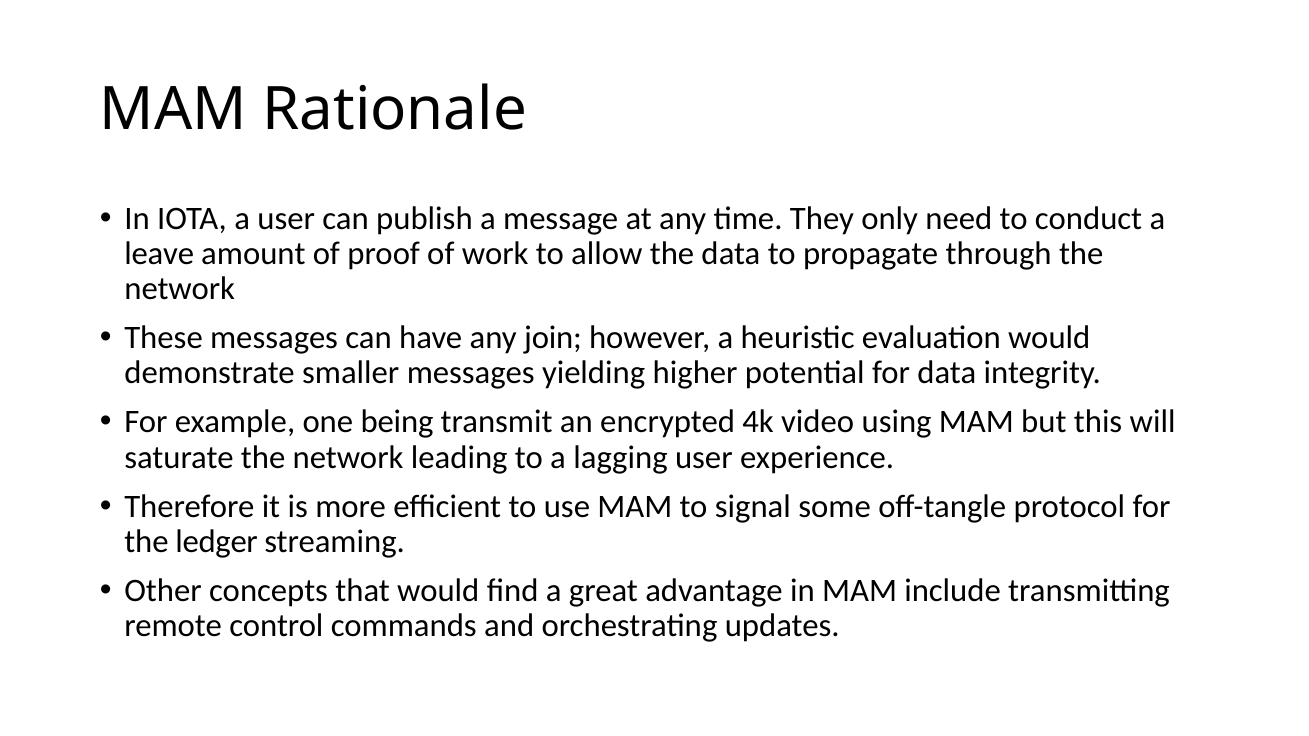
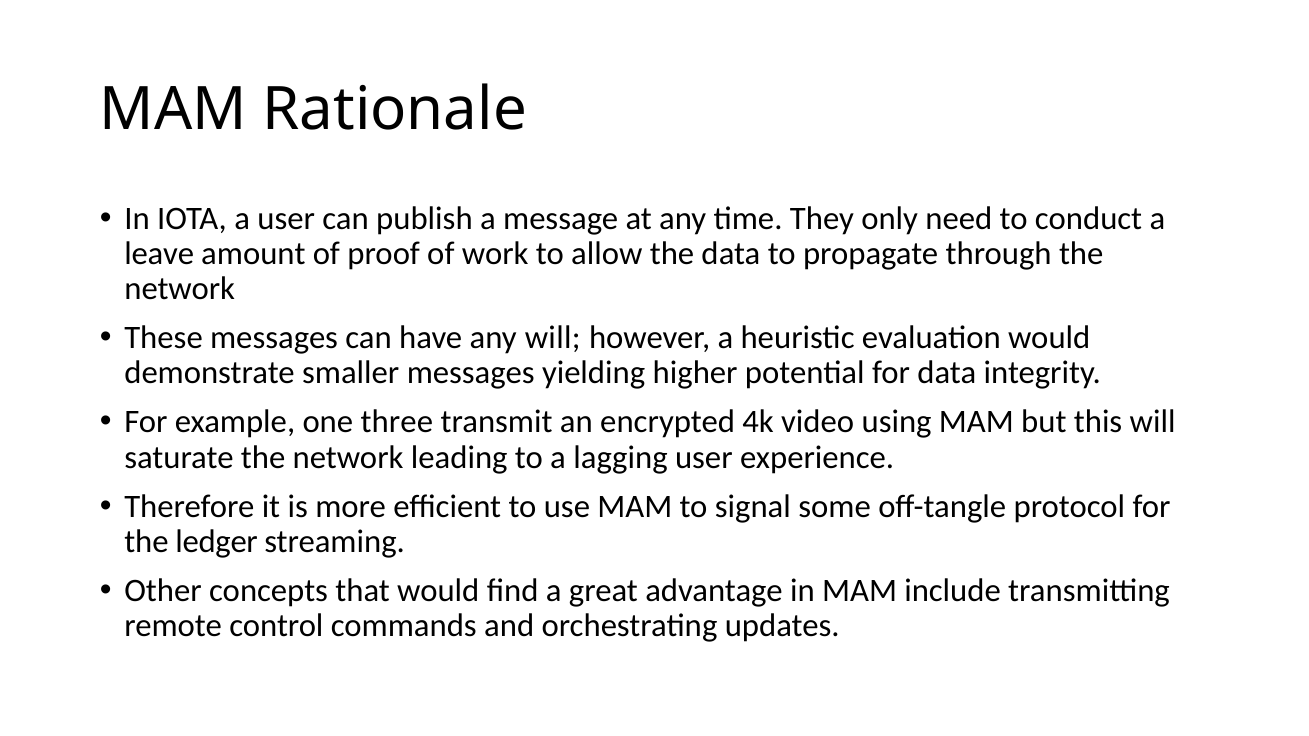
any join: join -> will
being: being -> three
